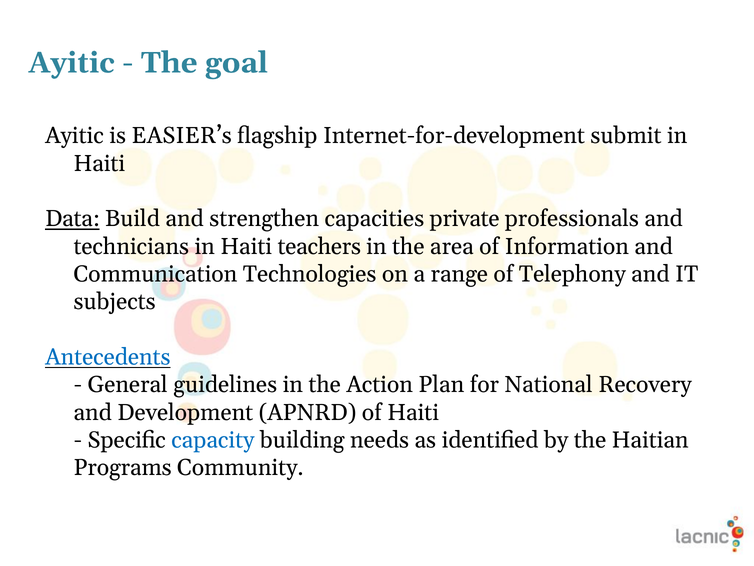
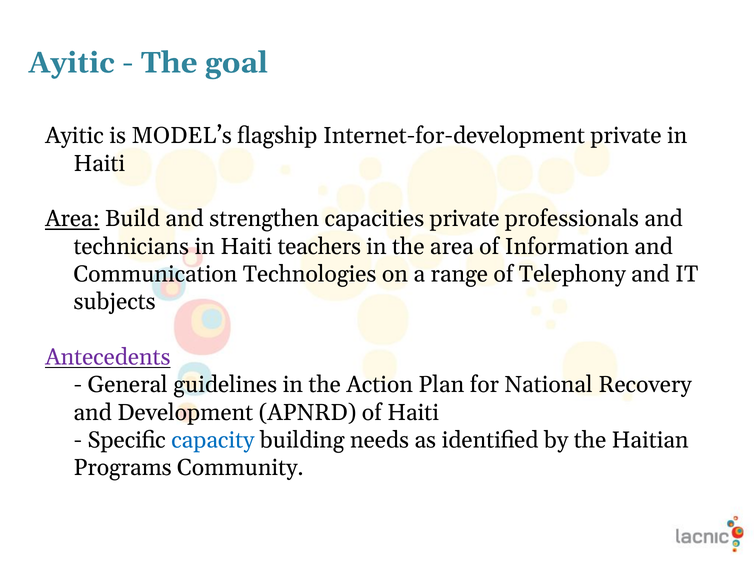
EASIER’s: EASIER’s -> MODEL’s
Internet-for-development submit: submit -> private
Data at (73, 219): Data -> Area
Antecedents colour: blue -> purple
